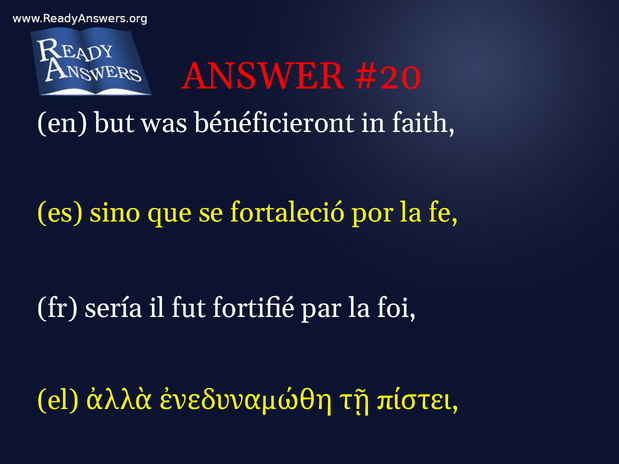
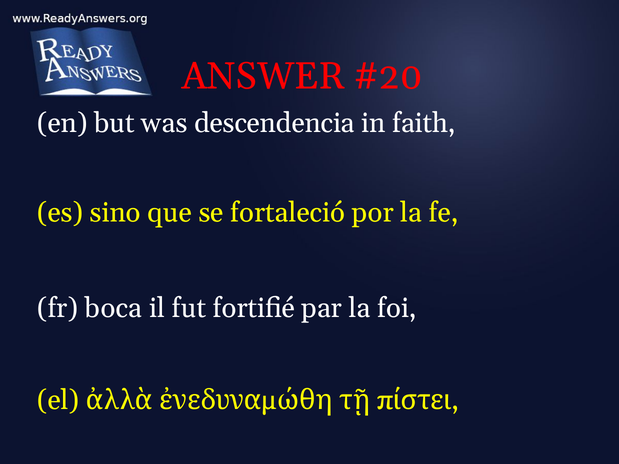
bénéficieront: bénéficieront -> descendencia
sería: sería -> boca
